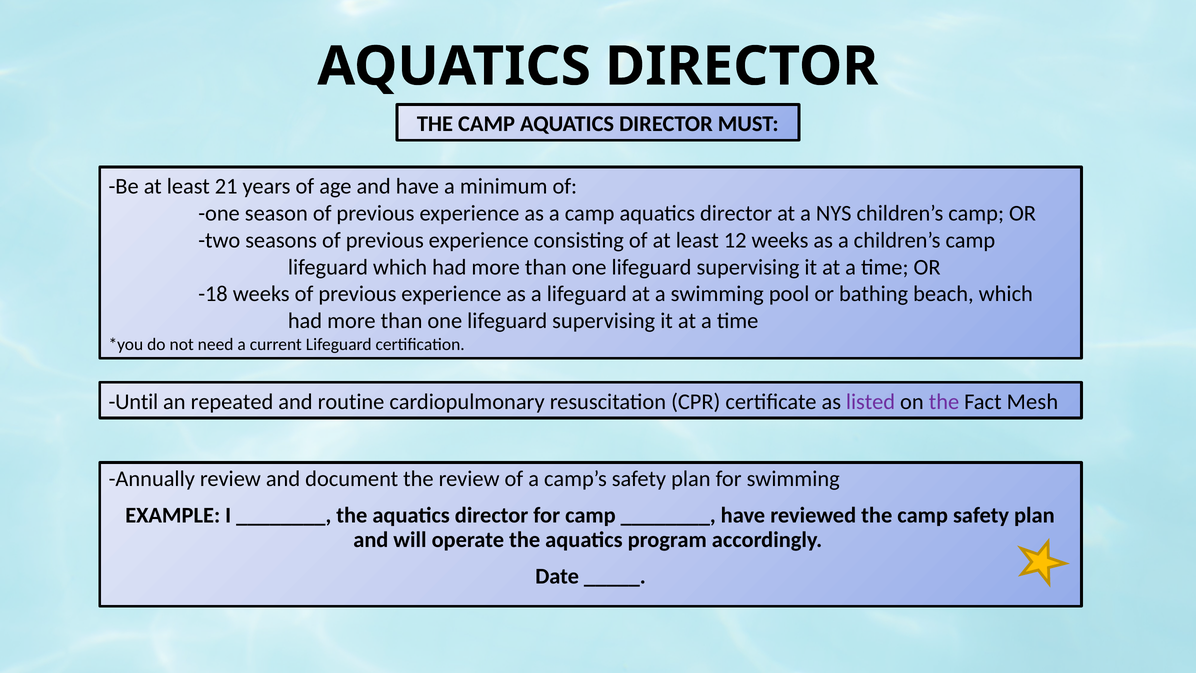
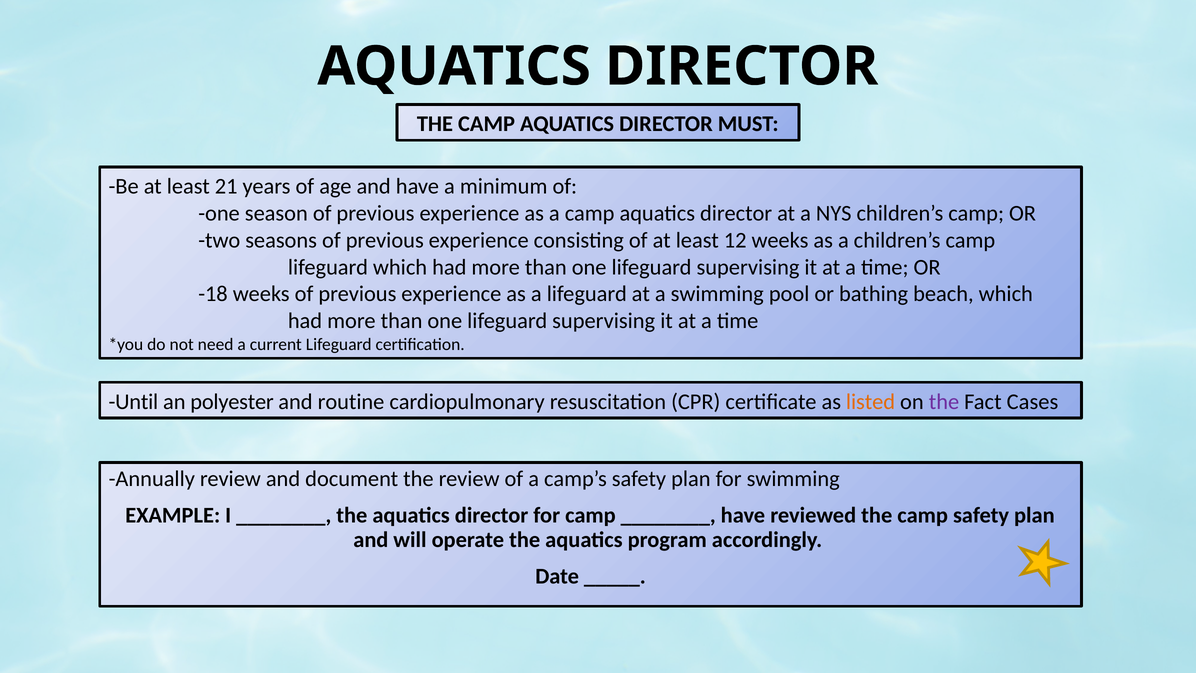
repeated: repeated -> polyester
listed colour: purple -> orange
Mesh: Mesh -> Cases
